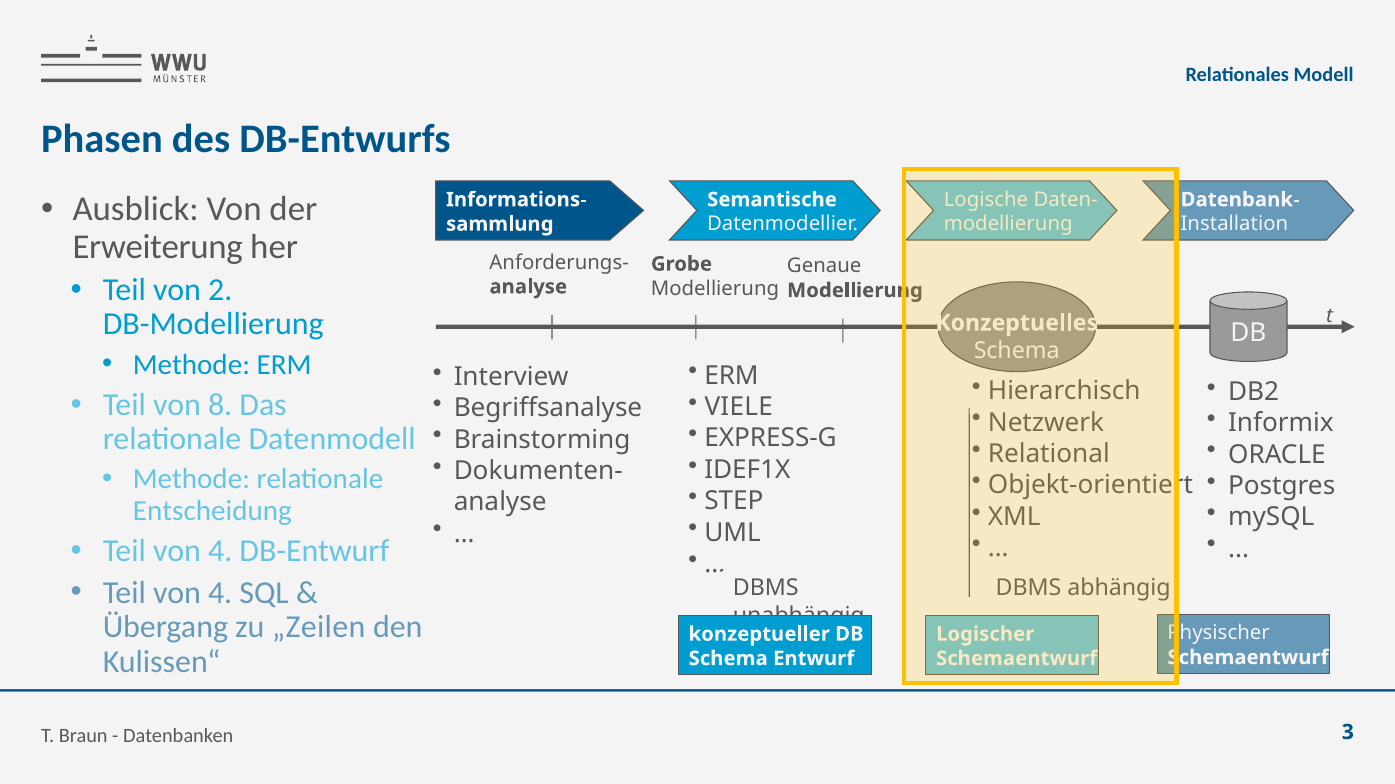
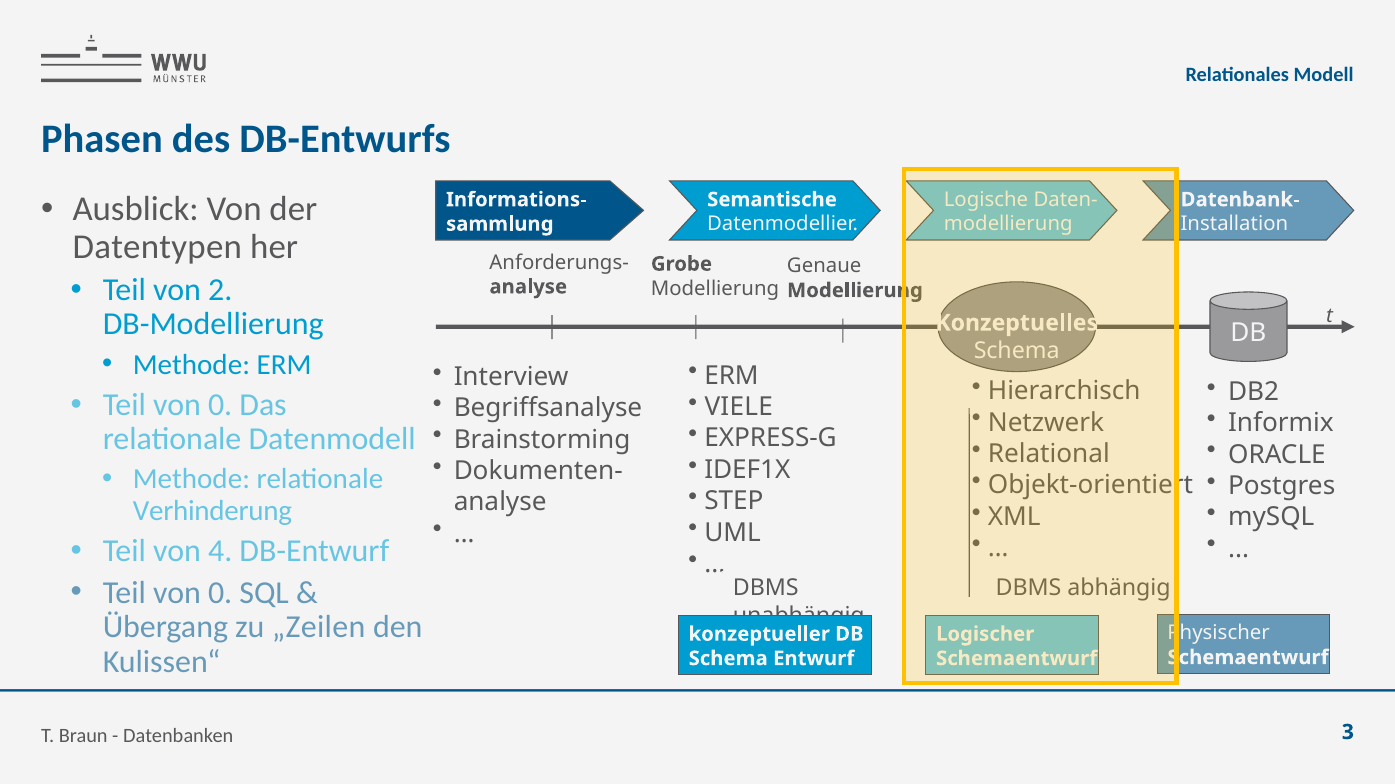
Erweiterung: Erweiterung -> Datentypen
8 at (220, 405): 8 -> 0
Entscheidung: Entscheidung -> Verhinderung
4 at (220, 593): 4 -> 0
